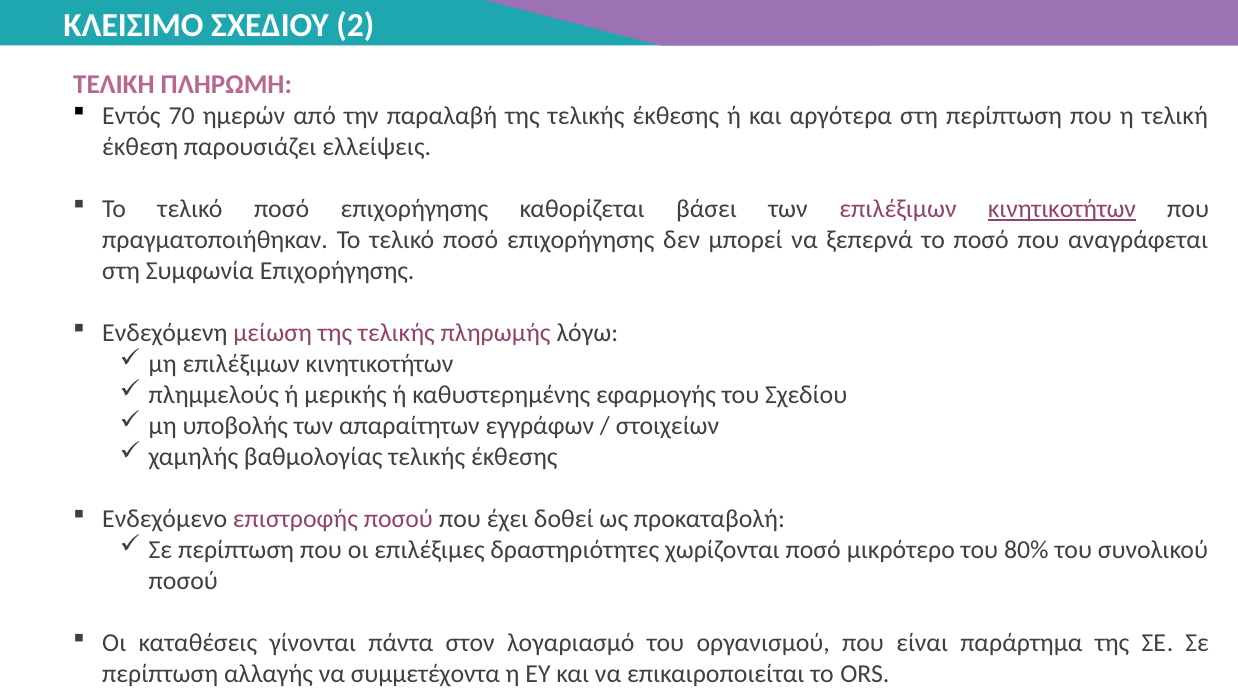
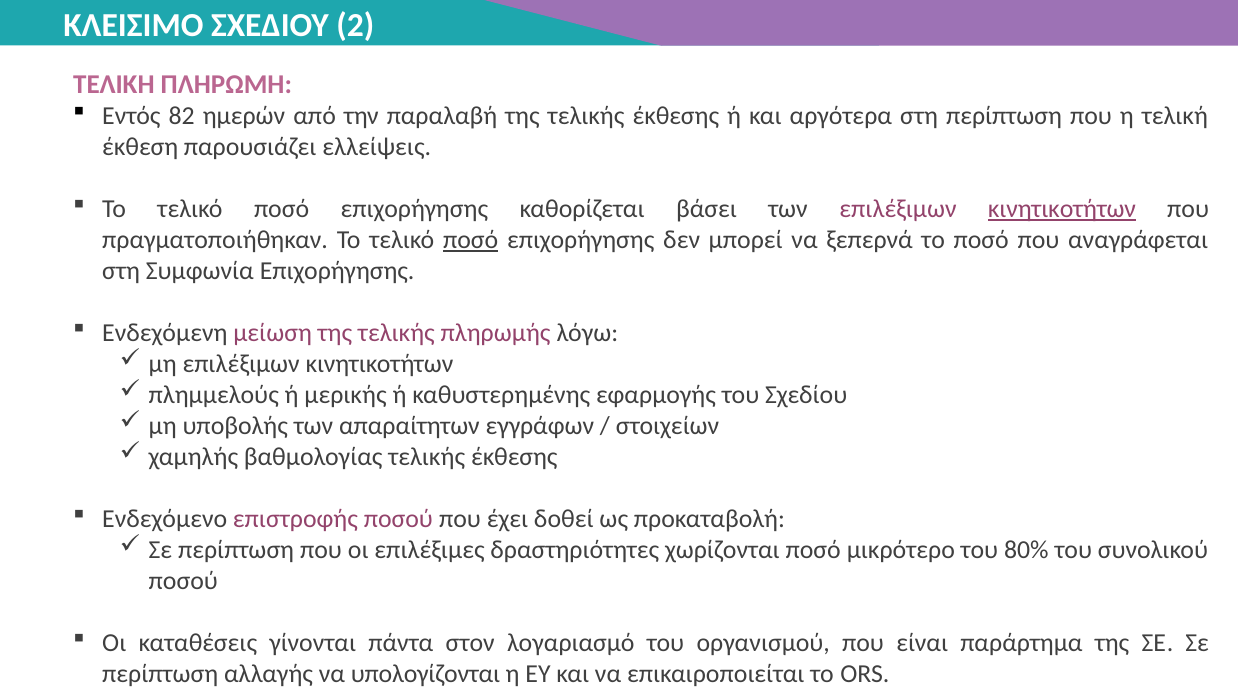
70: 70 -> 82
ποσό at (471, 240) underline: none -> present
συμμετέχοντα: συμμετέχοντα -> υπολογίζονται
